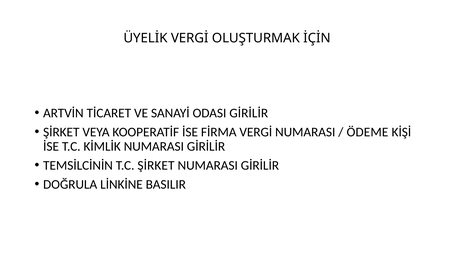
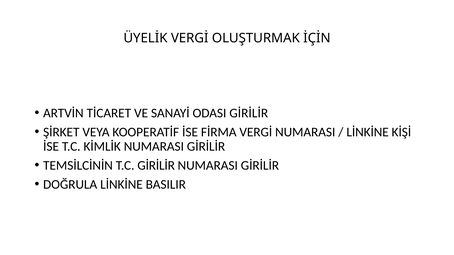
ÖDEME at (367, 132): ÖDEME -> LİNKİNE
T.C ŞİRKET: ŞİRKET -> GİRİLİR
